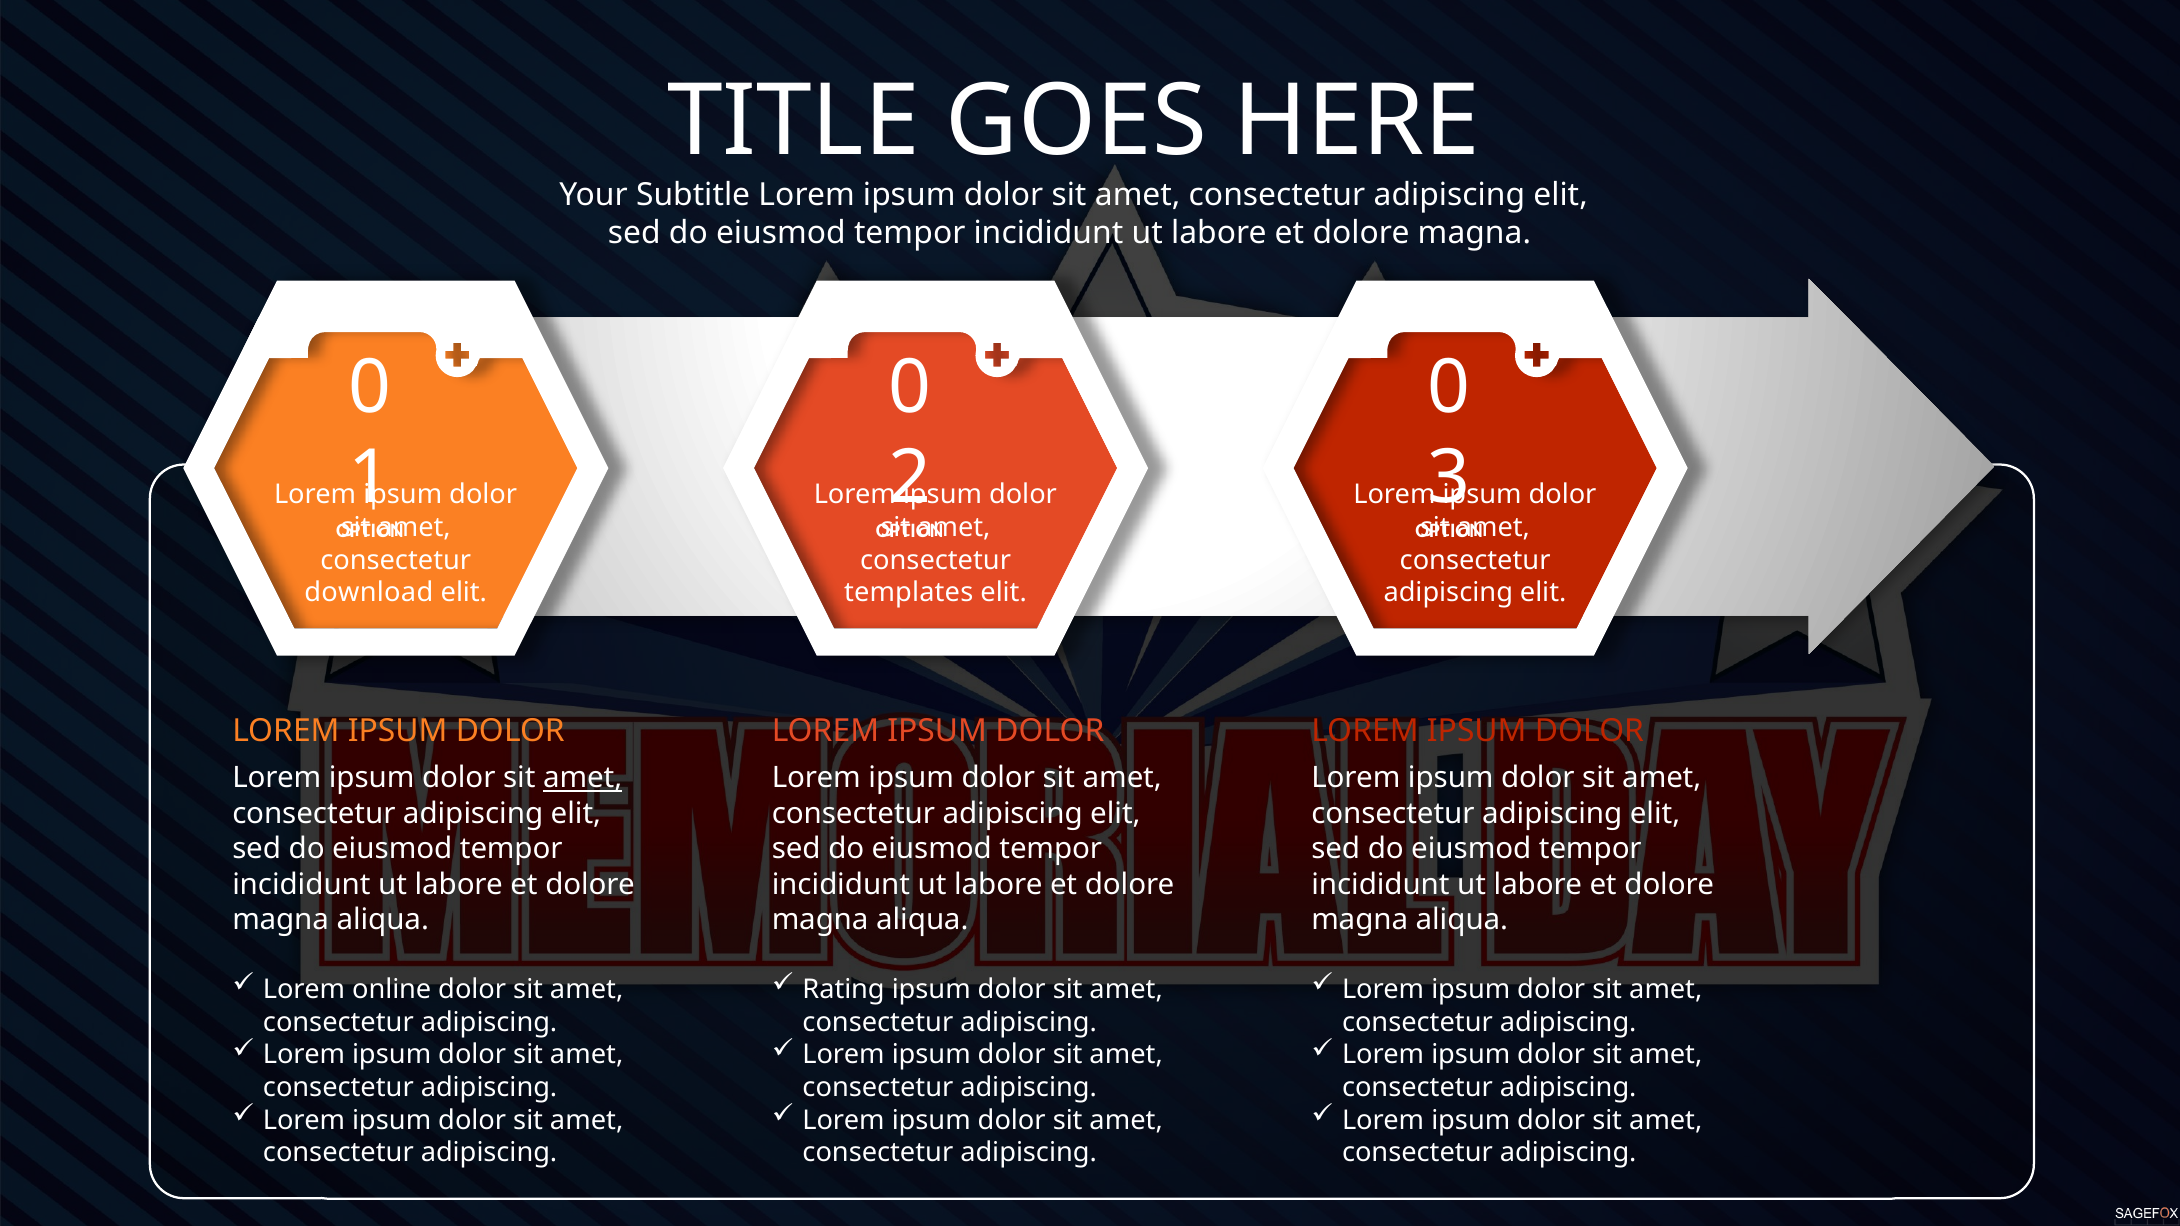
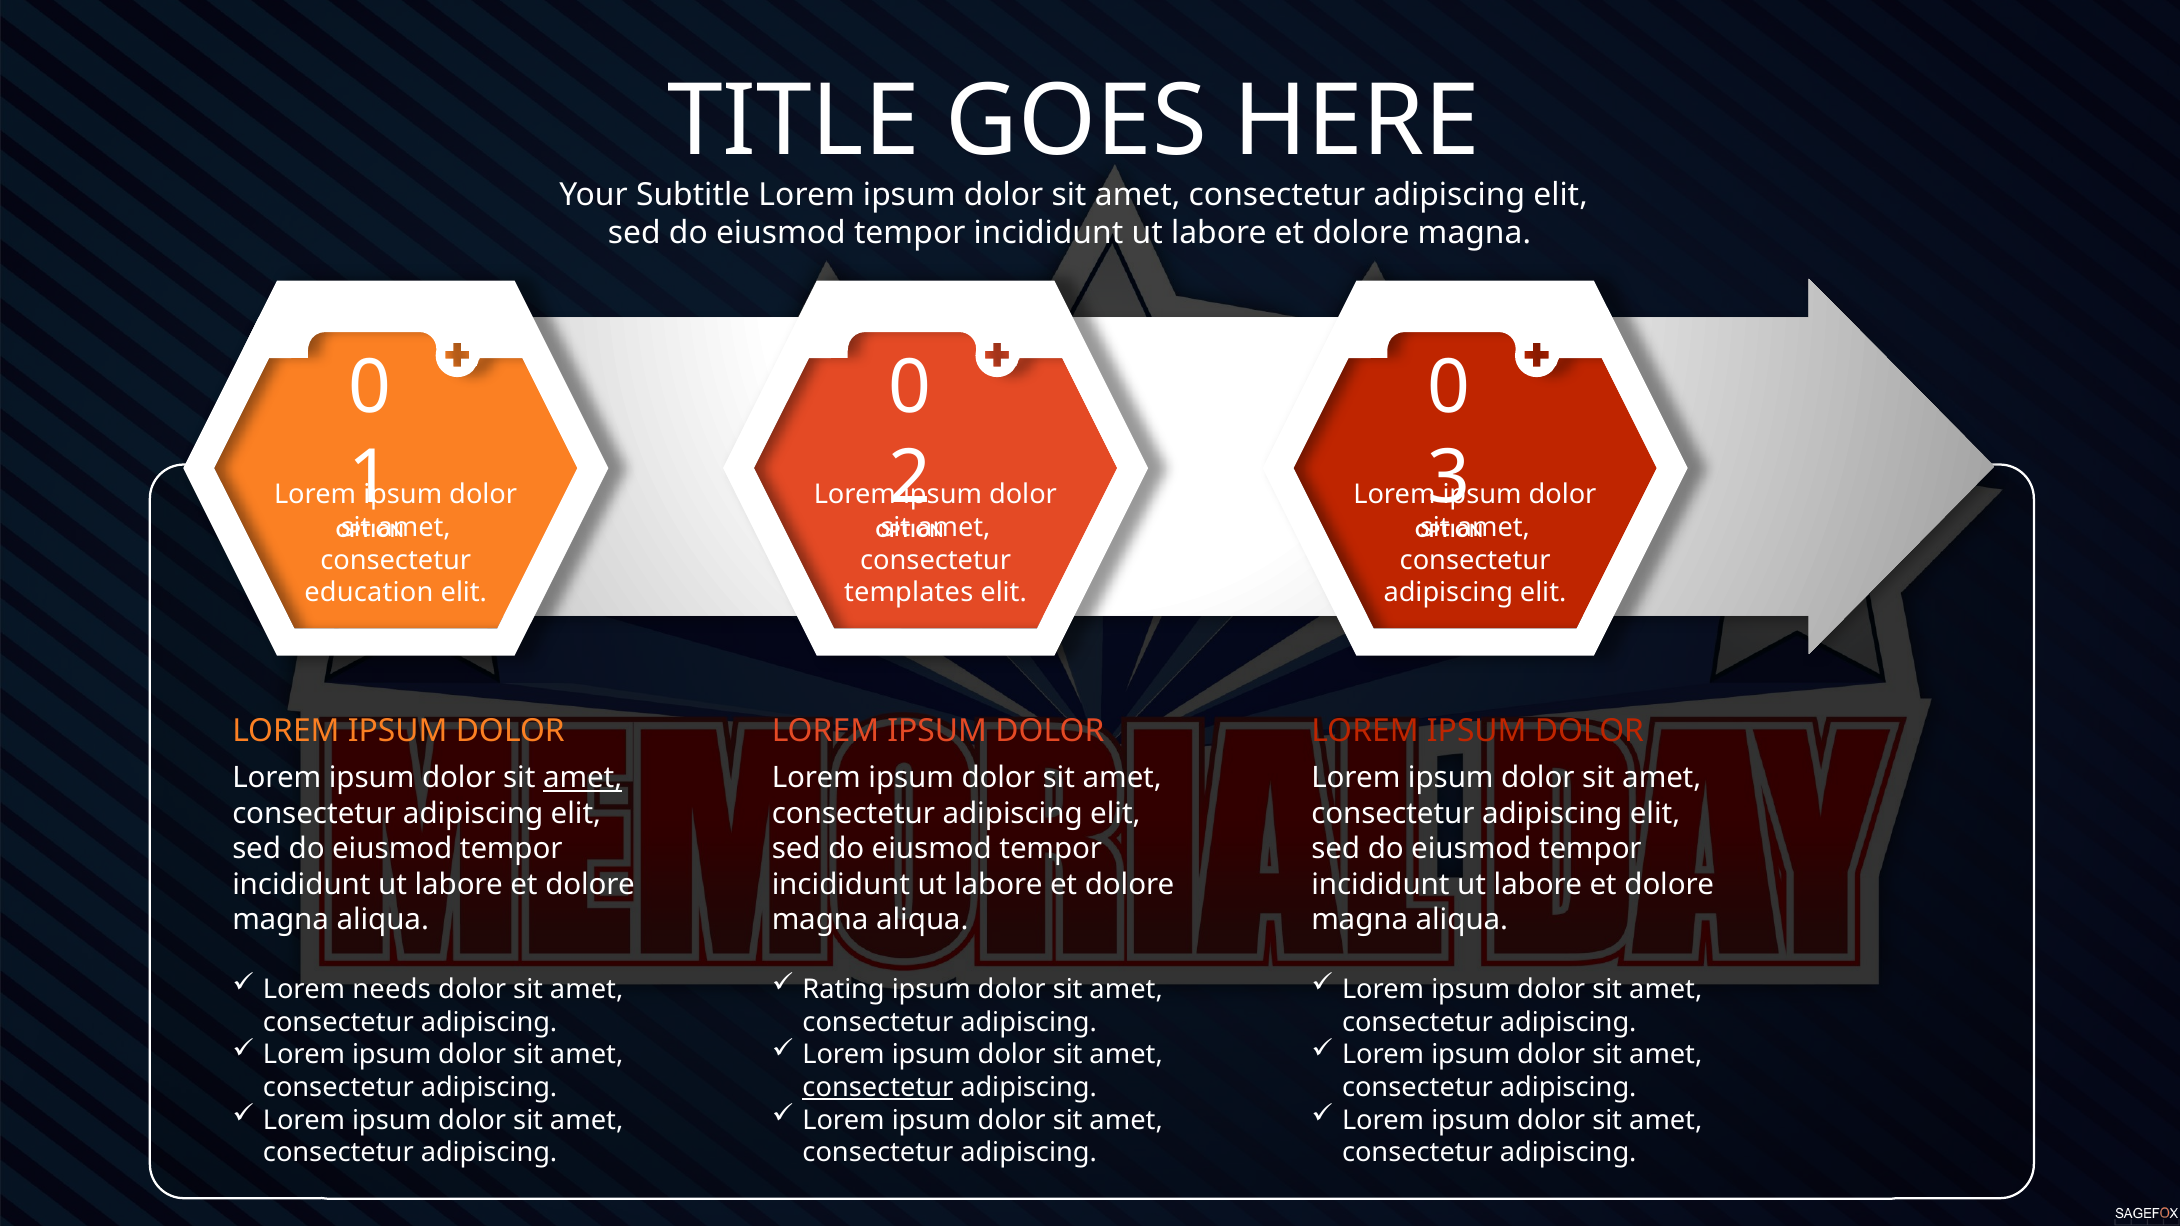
download: download -> education
online: online -> needs
consectetur at (878, 1088) underline: none -> present
